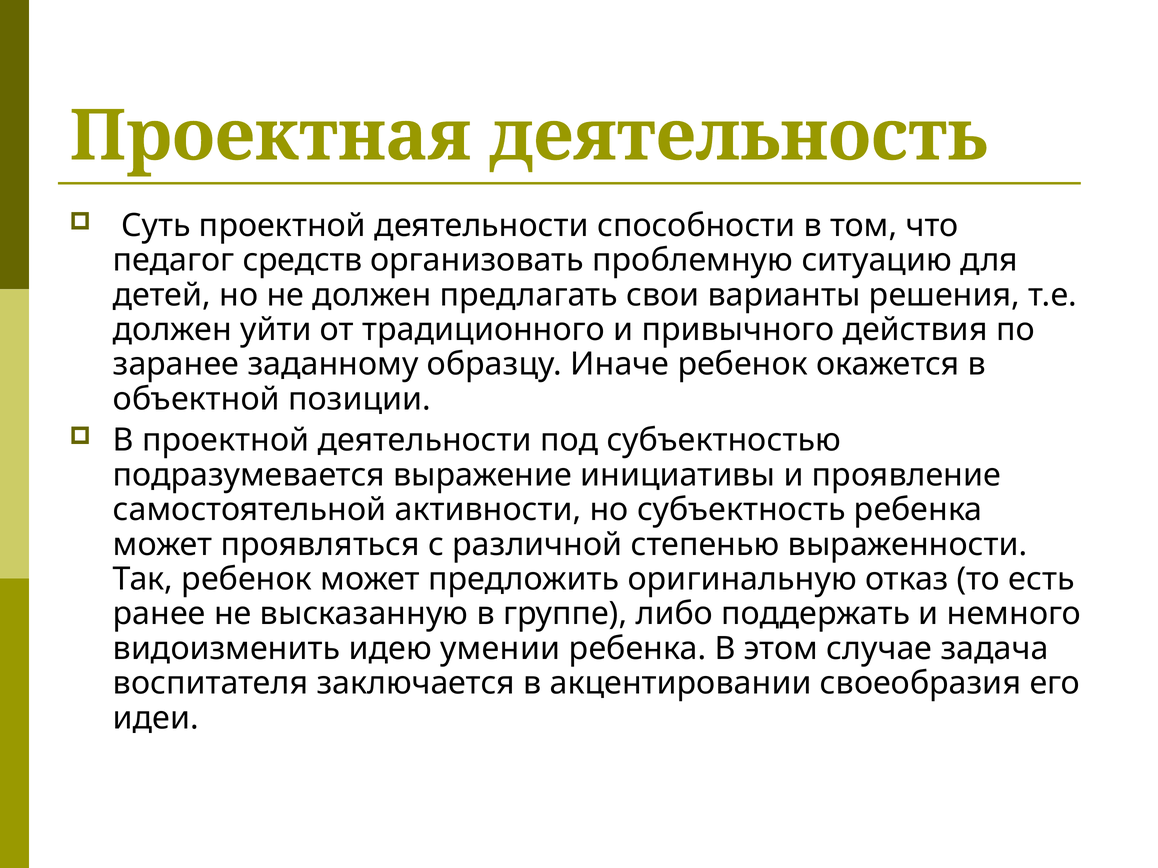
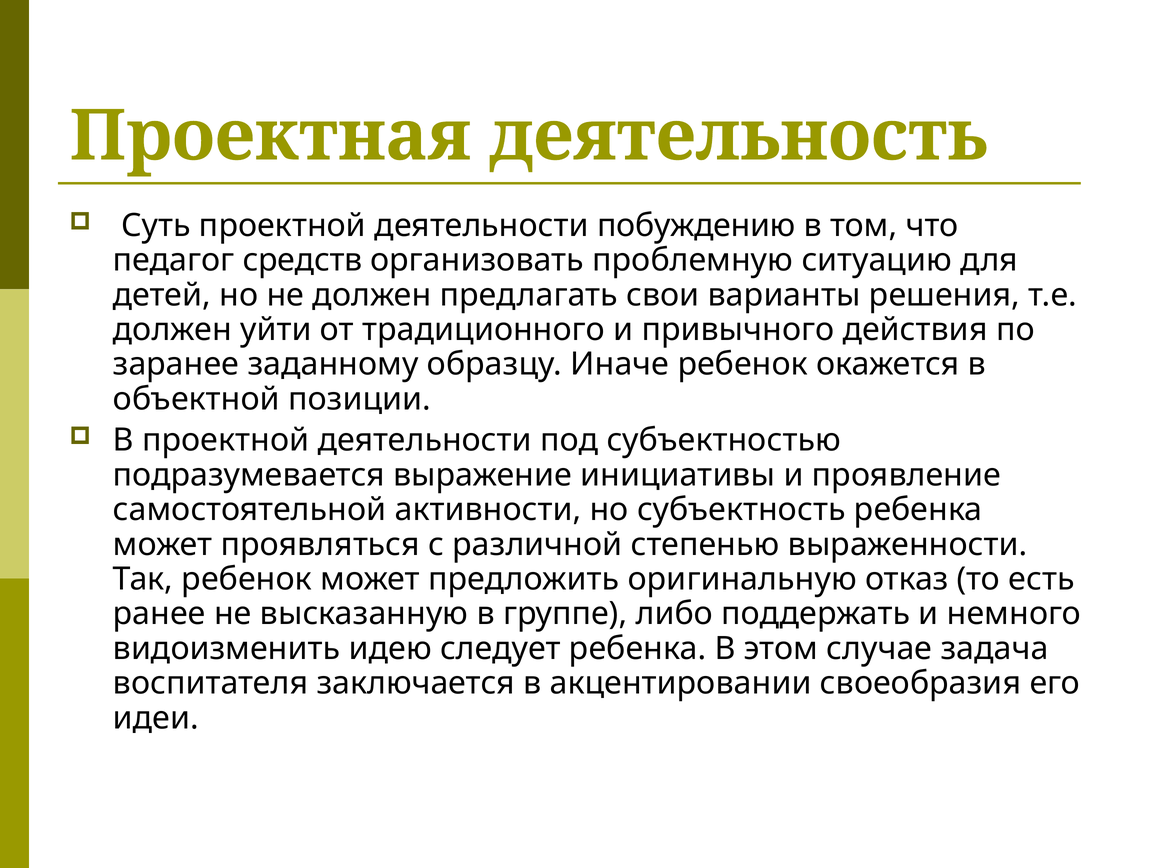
способности: способности -> побуждению
умении: умении -> следует
